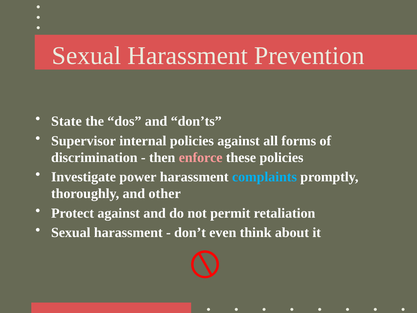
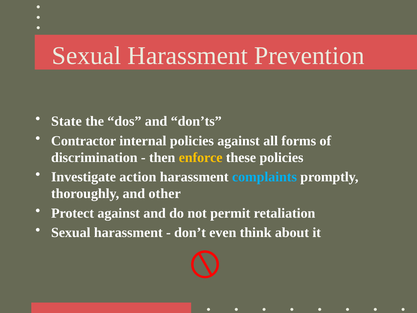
Supervisor: Supervisor -> Contractor
enforce colour: pink -> yellow
power: power -> action
